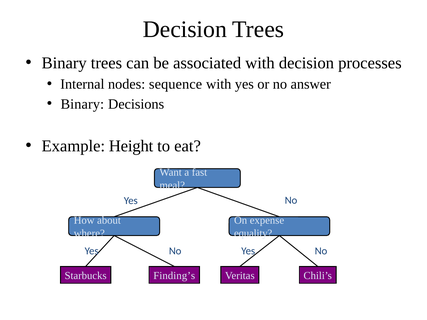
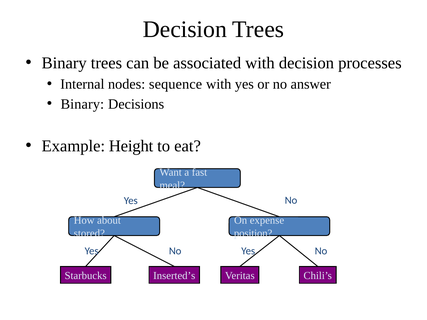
where: where -> stored
equality: equality -> position
Finding’s: Finding’s -> Inserted’s
